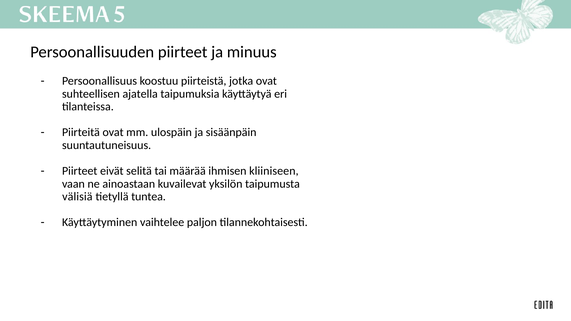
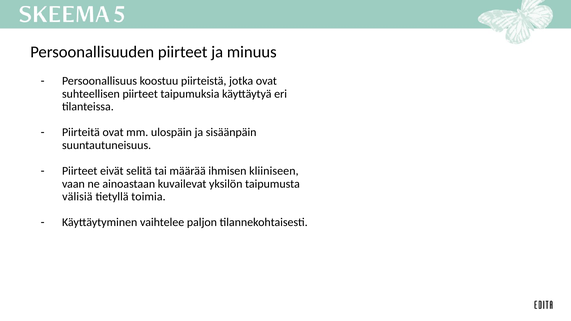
suhteellisen ajatella: ajatella -> piirteet
tuntea: tuntea -> toimia
